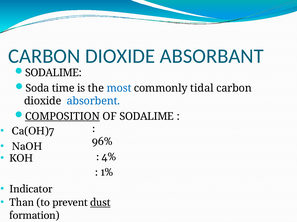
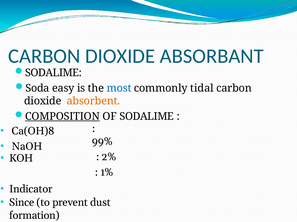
time: time -> easy
absorbent colour: blue -> orange
Ca(OH)7: Ca(OH)7 -> Ca(OH)8
96%: 96% -> 99%
4%: 4% -> 2%
Than: Than -> Since
dust underline: present -> none
